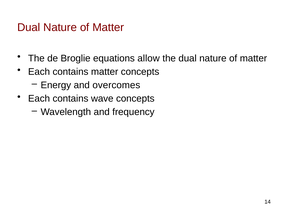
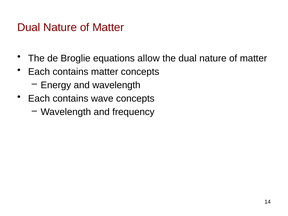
and overcomes: overcomes -> wavelength
